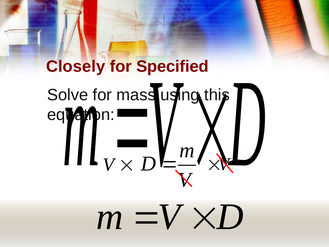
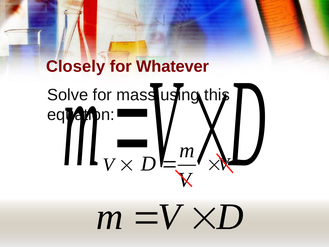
Specified: Specified -> Whatever
